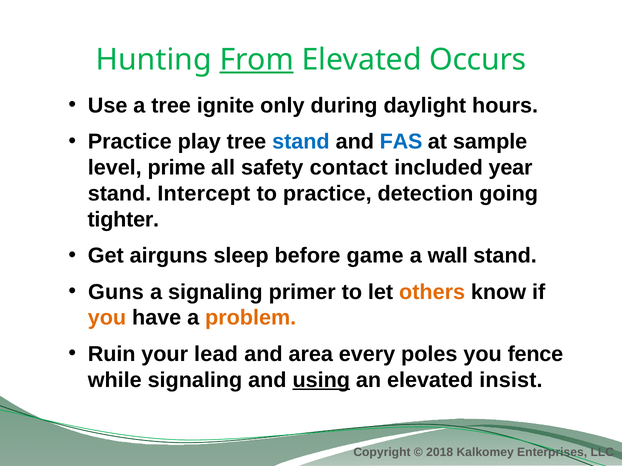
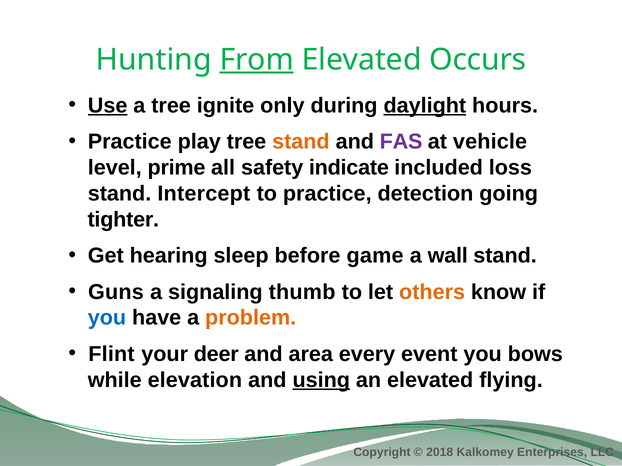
Use underline: none -> present
daylight underline: none -> present
stand at (301, 142) colour: blue -> orange
FAS colour: blue -> purple
sample: sample -> vehicle
contact: contact -> indicate
year: year -> loss
airguns: airguns -> hearing
primer: primer -> thumb
you at (107, 318) colour: orange -> blue
Ruin: Ruin -> Flint
lead: lead -> deer
poles: poles -> event
fence: fence -> bows
while signaling: signaling -> elevation
insist: insist -> flying
